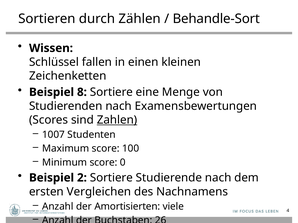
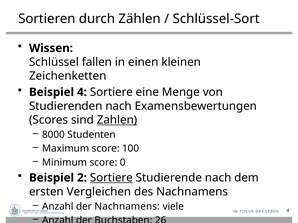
Behandle-Sort: Behandle-Sort -> Schlüssel-Sort
Beispiel 8: 8 -> 4
1007: 1007 -> 8000
Sortiere at (111, 178) underline: none -> present
der Amortisierten: Amortisierten -> Nachnamens
